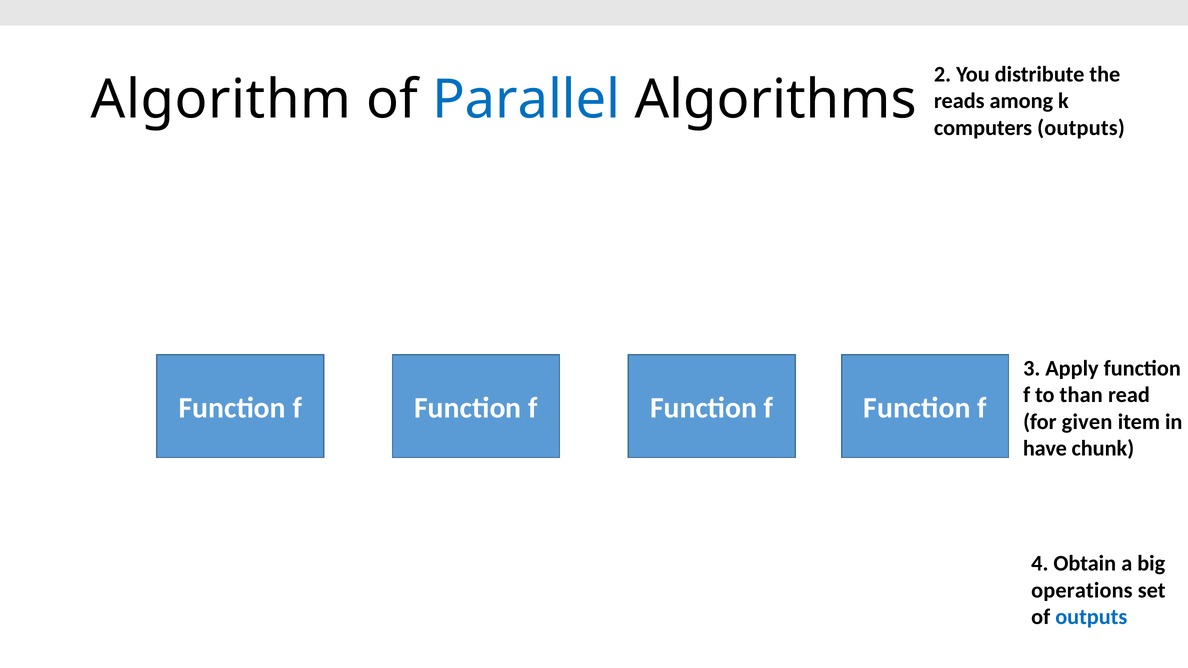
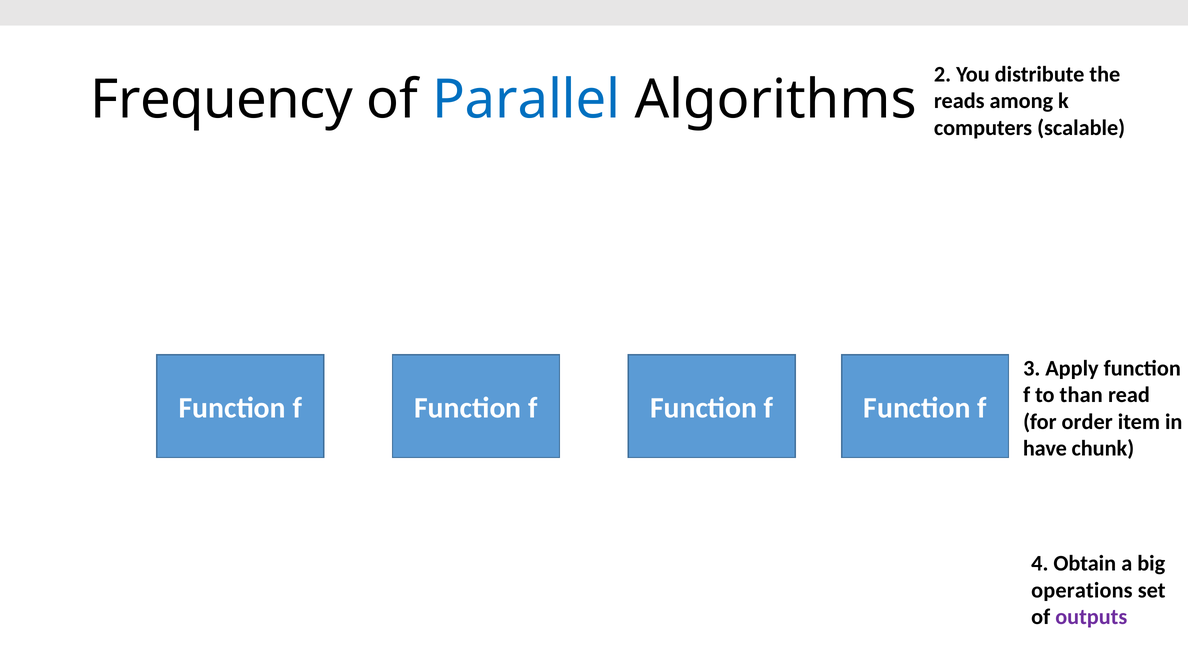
Algorithm: Algorithm -> Frequency
computers outputs: outputs -> scalable
given: given -> order
outputs at (1091, 617) colour: blue -> purple
